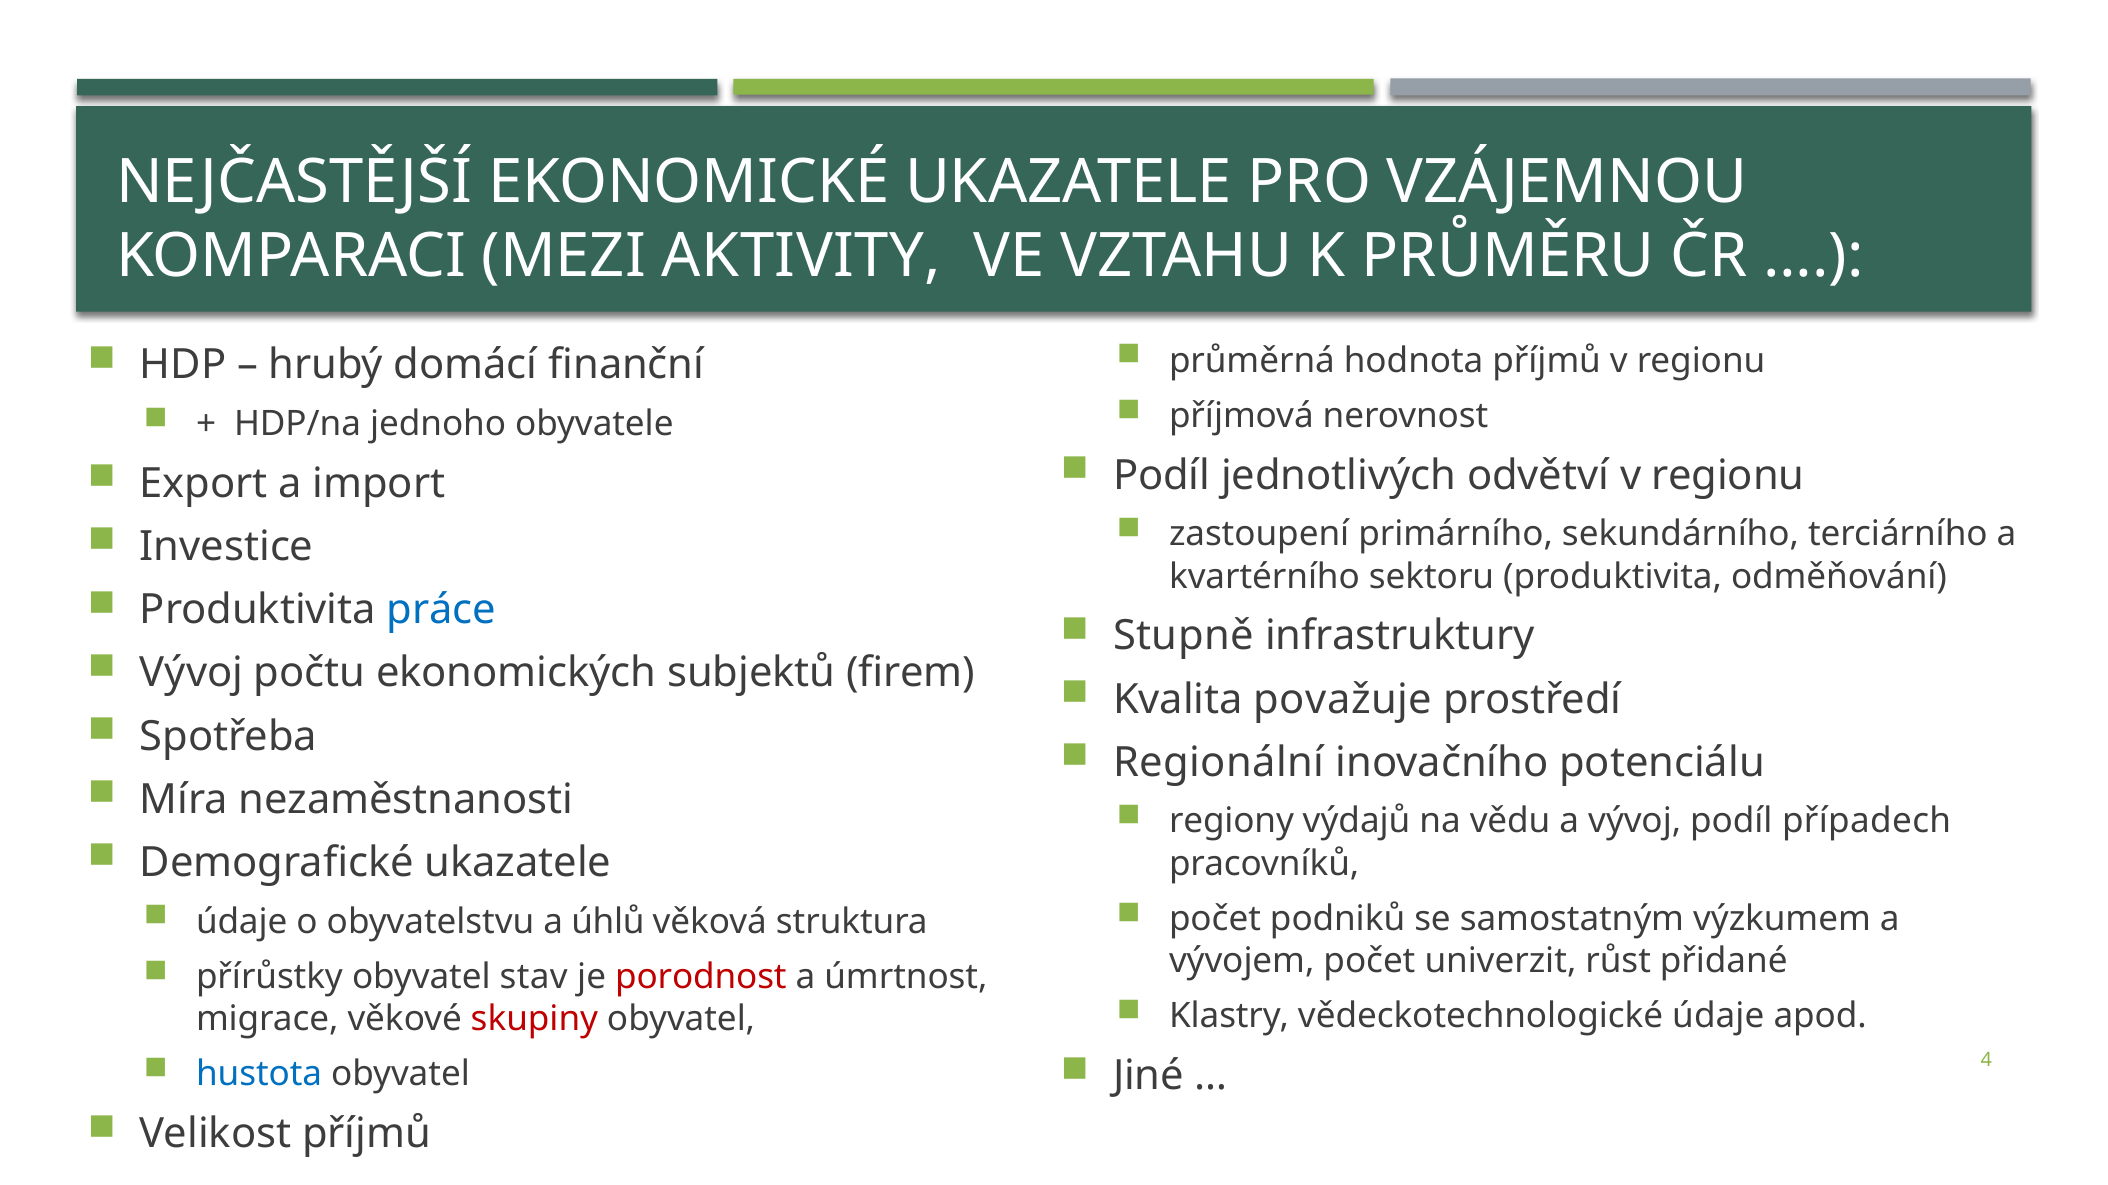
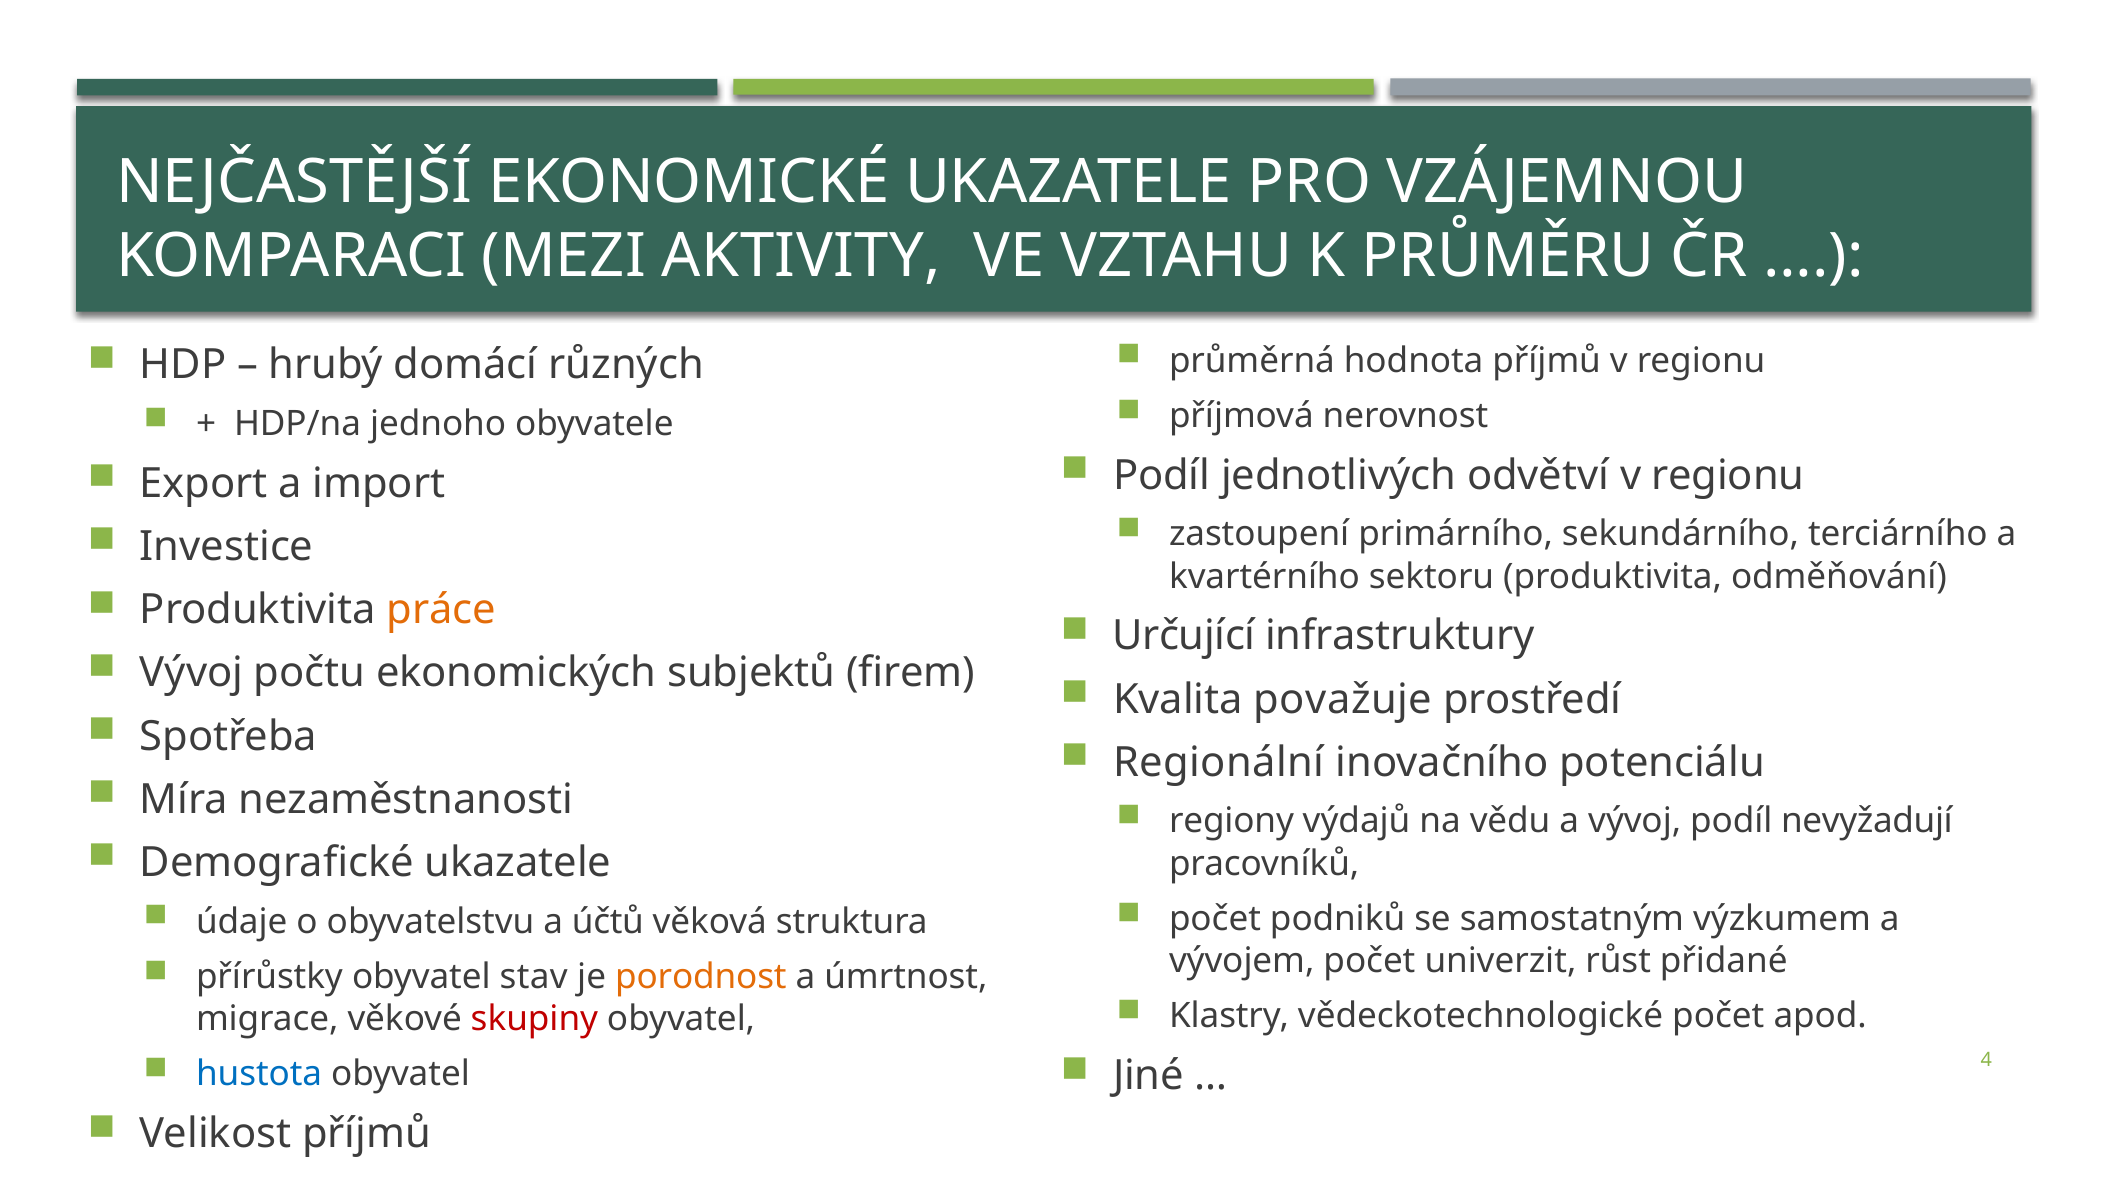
finanční: finanční -> různých
práce colour: blue -> orange
Stupně: Stupně -> Určující
případech: případech -> nevyžadují
úhlů: úhlů -> účtů
porodnost colour: red -> orange
vědeckotechnologické údaje: údaje -> počet
